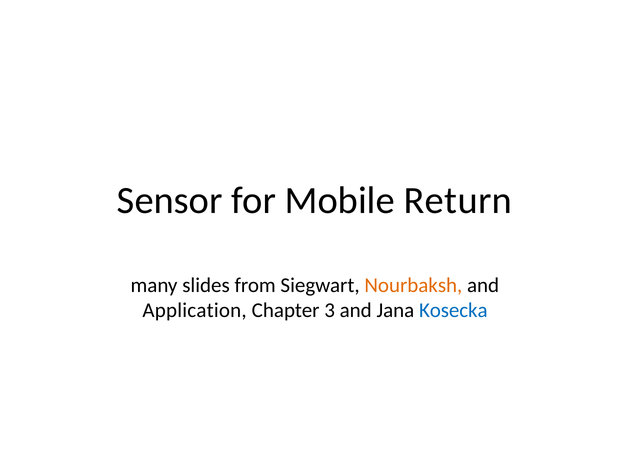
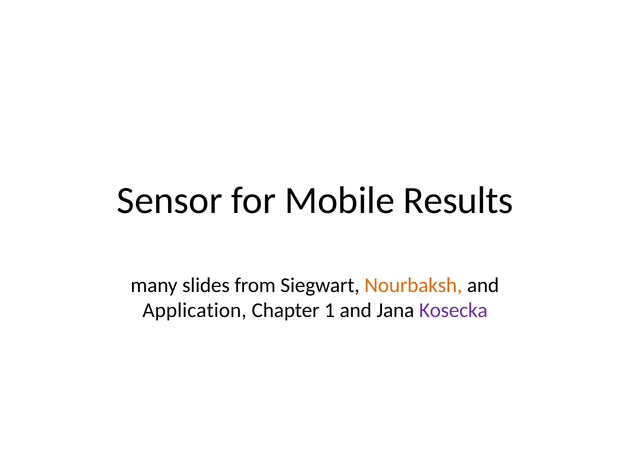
Return: Return -> Results
3: 3 -> 1
Kosecka colour: blue -> purple
